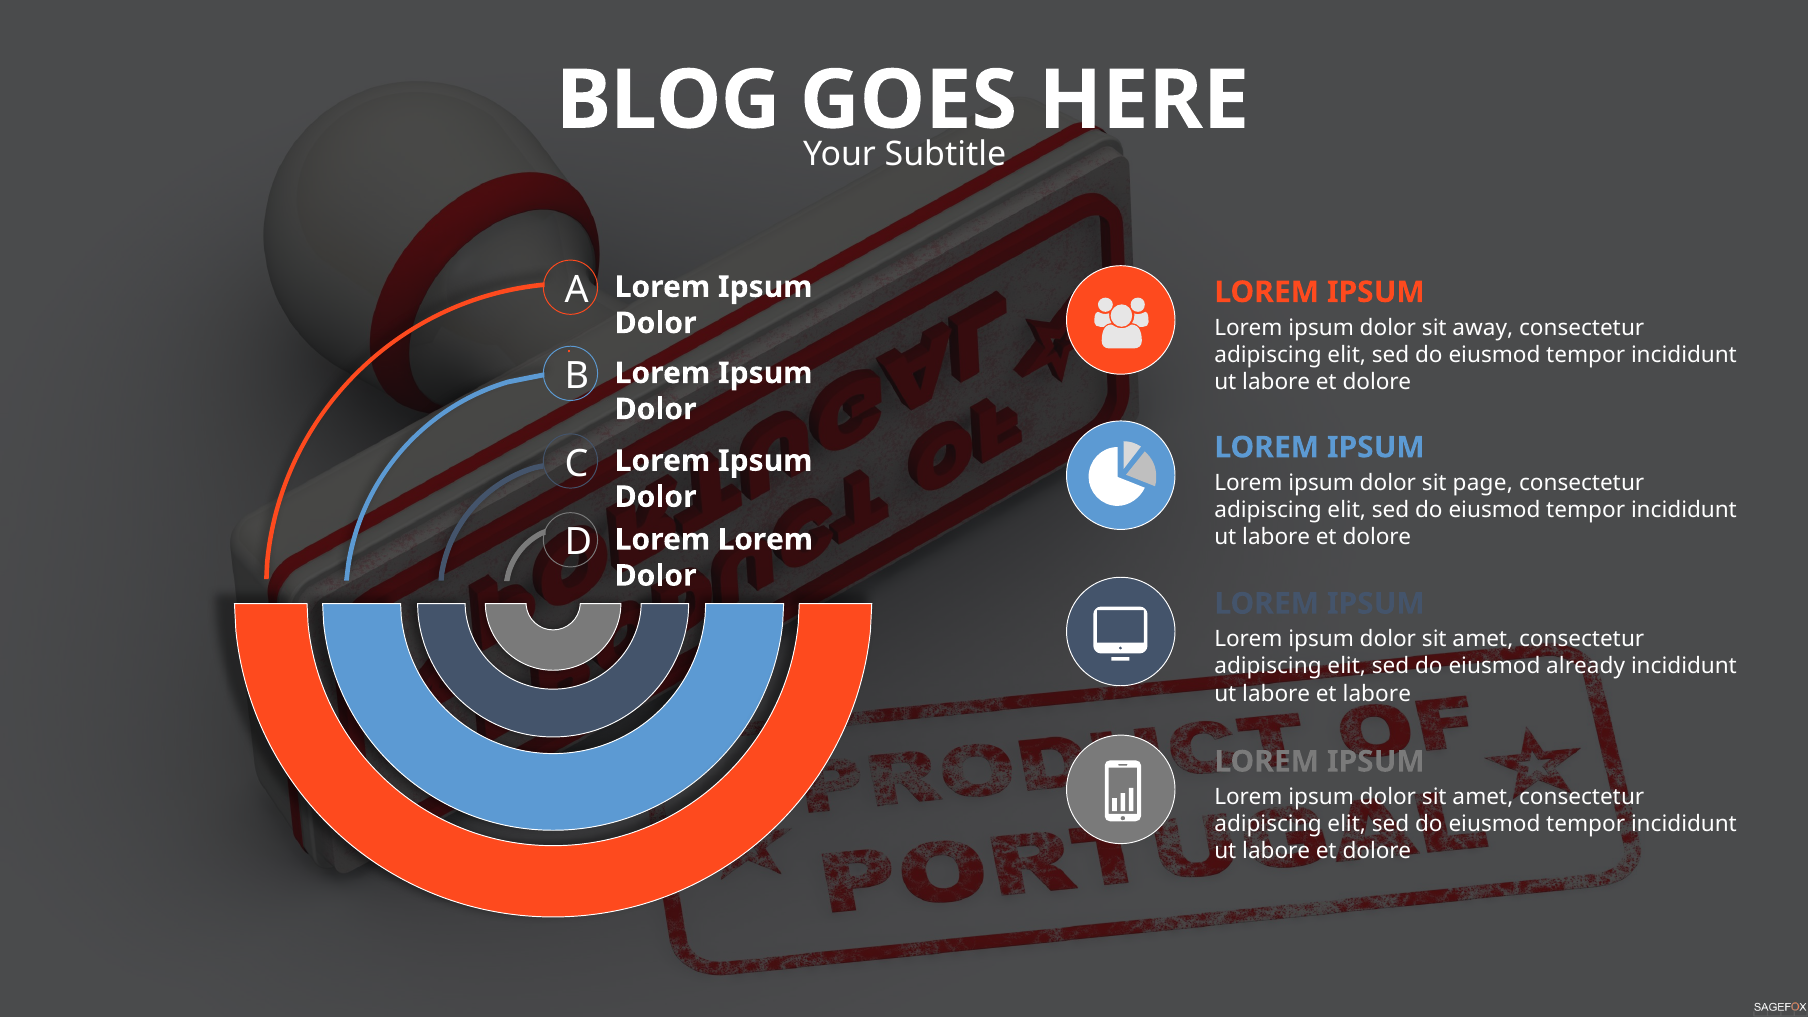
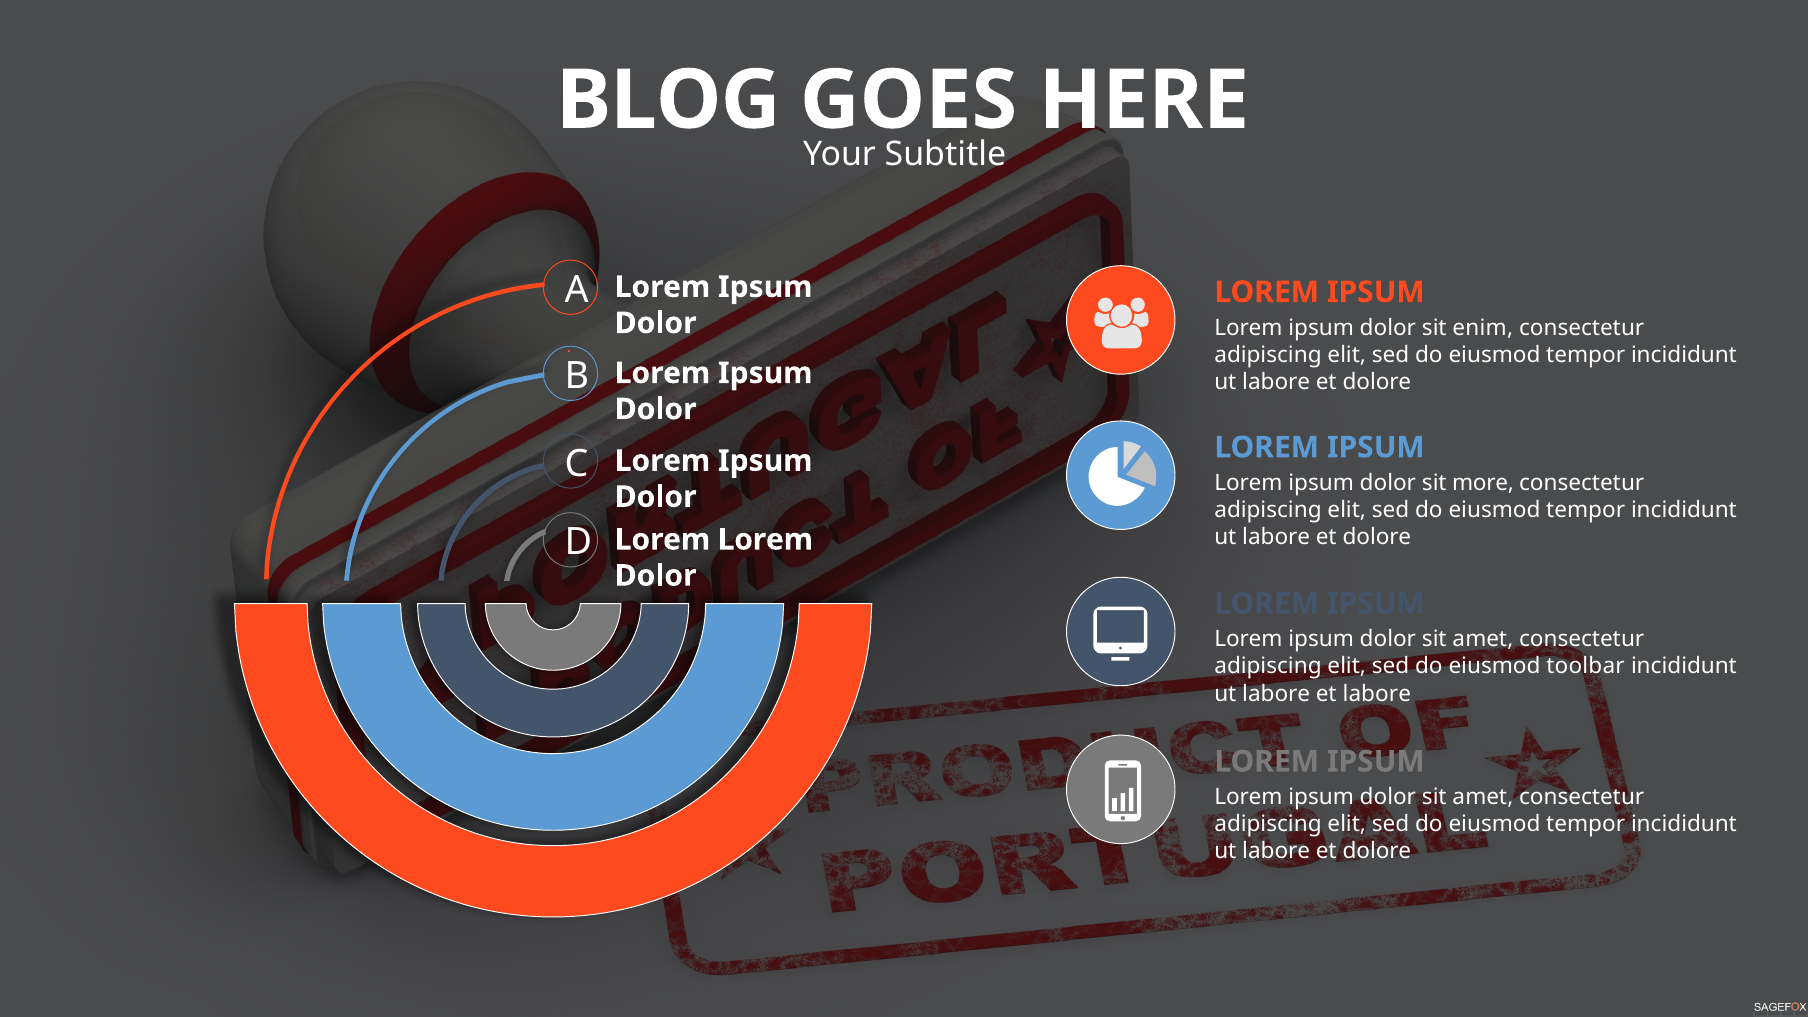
away: away -> enim
page: page -> more
already: already -> toolbar
